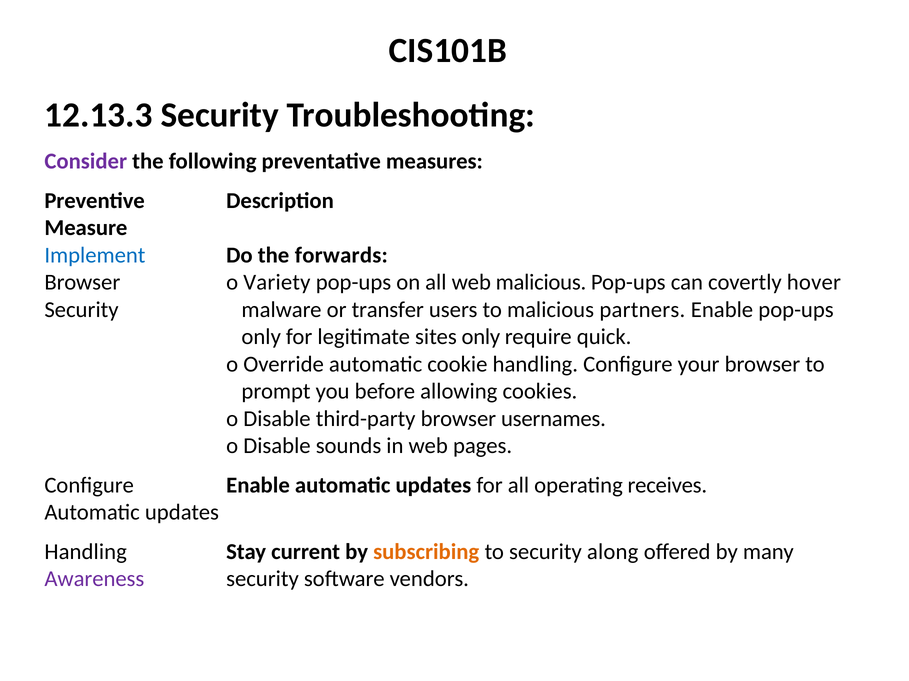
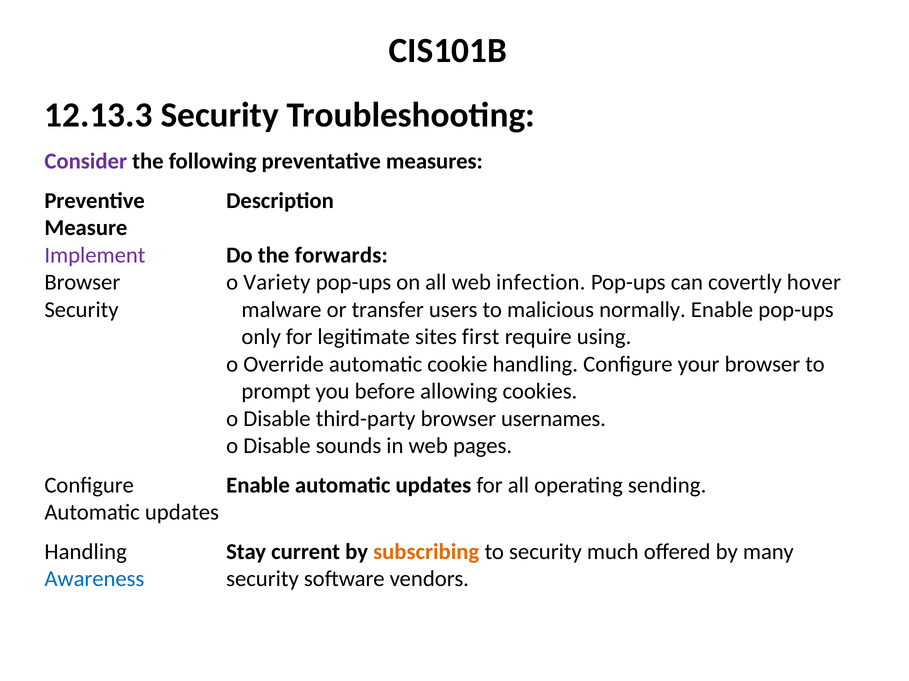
Implement colour: blue -> purple
web malicious: malicious -> infection
partners: partners -> normally
sites only: only -> first
quick: quick -> using
receives: receives -> sending
along: along -> much
Awareness colour: purple -> blue
